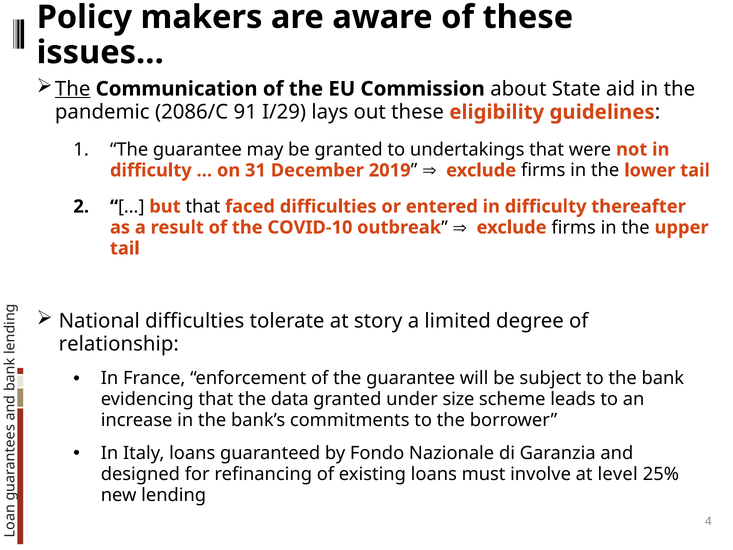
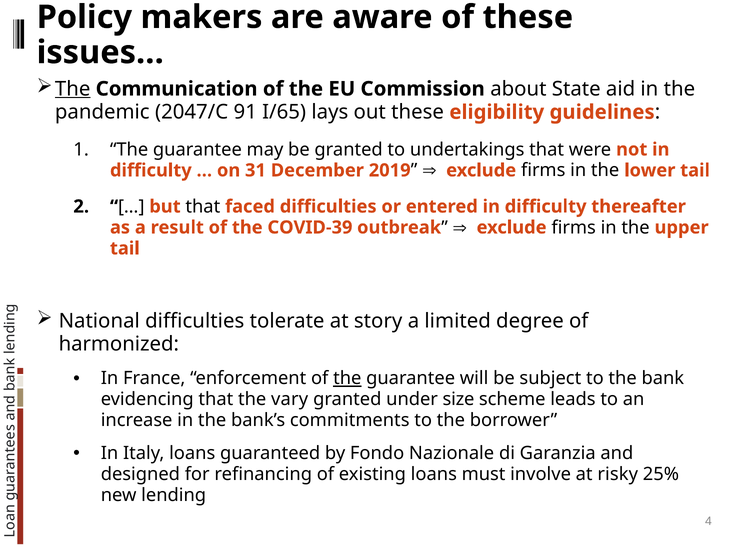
2086/C: 2086/C -> 2047/C
I/29: I/29 -> I/65
COVID-10: COVID-10 -> COVID-39
relationship: relationship -> harmonized
the at (347, 378) underline: none -> present
data: data -> vary
level: level -> risky
